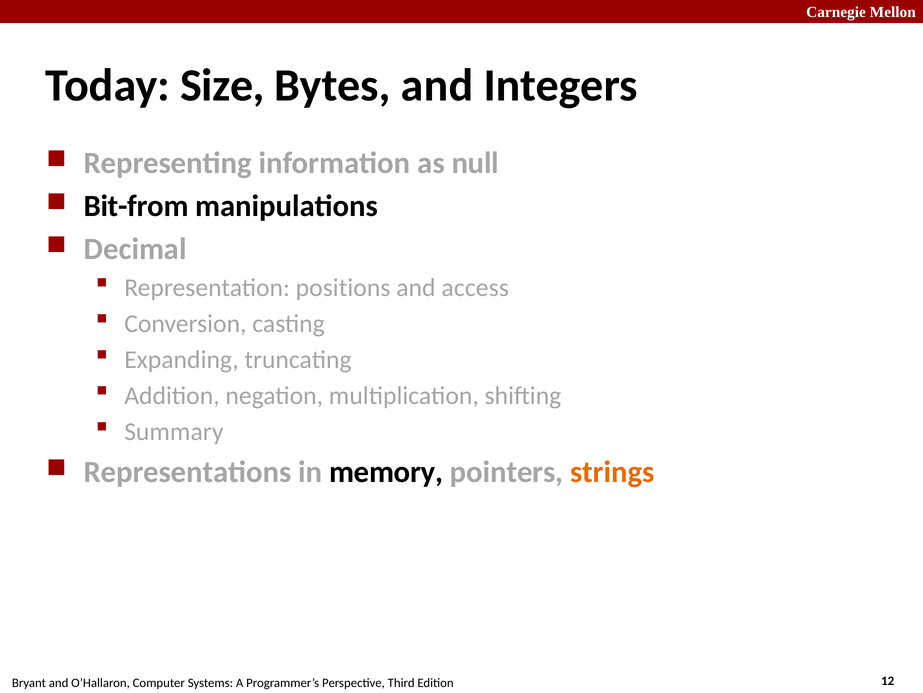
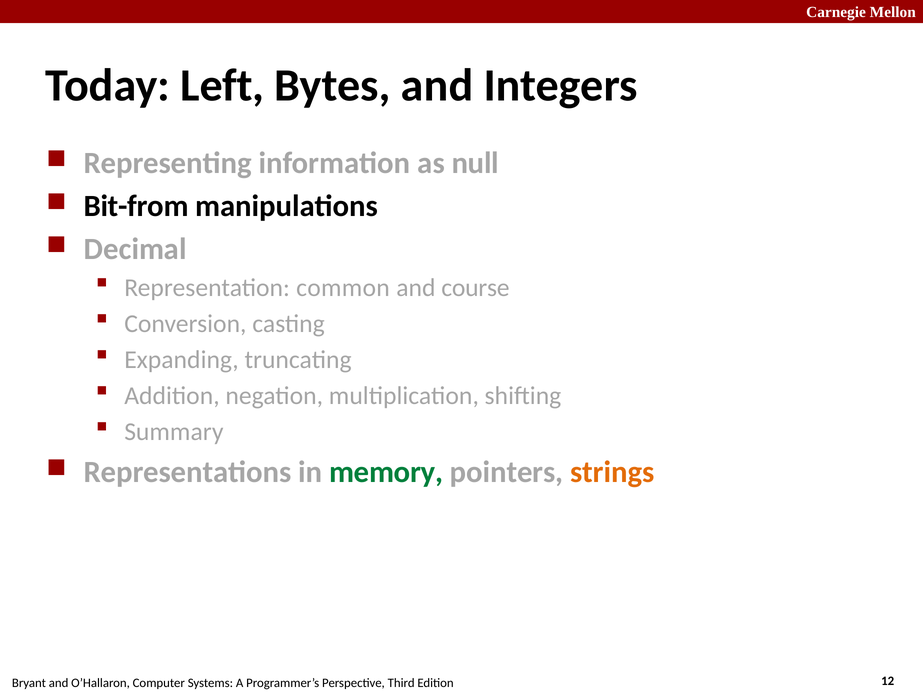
Size: Size -> Left
positions: positions -> common
access: access -> course
memory colour: black -> green
